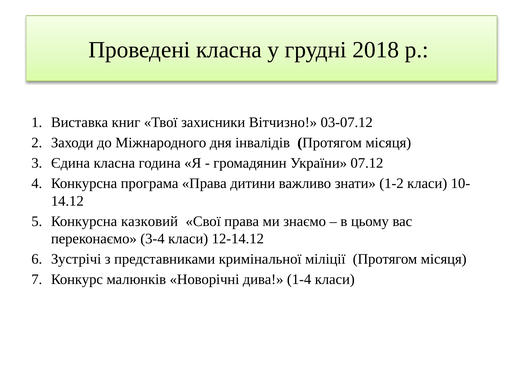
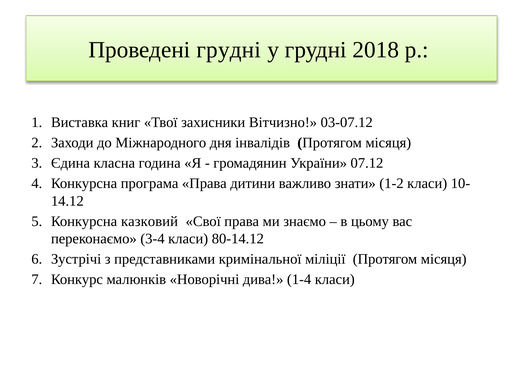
Проведені класна: класна -> грудні
12-14.12: 12-14.12 -> 80-14.12
